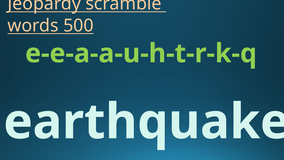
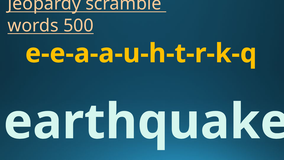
e-e-a-a-u-h-t-r-k-q colour: light green -> yellow
